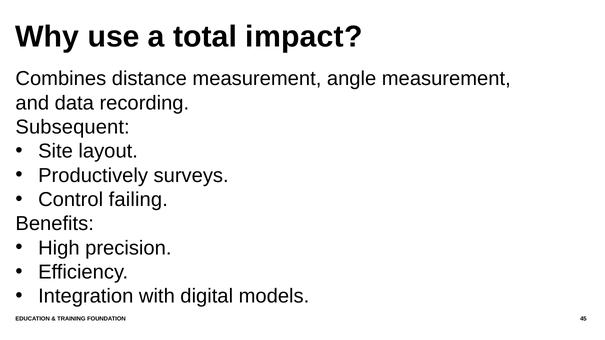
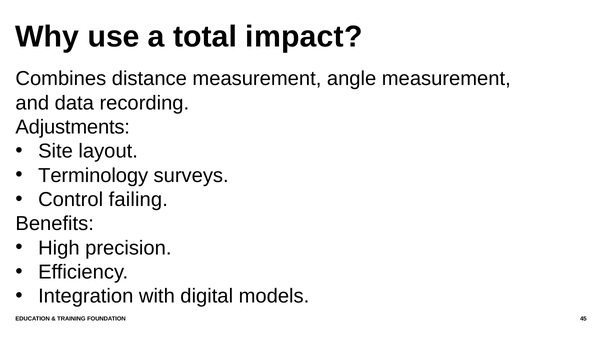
Subsequent: Subsequent -> Adjustments
Productively: Productively -> Terminology
